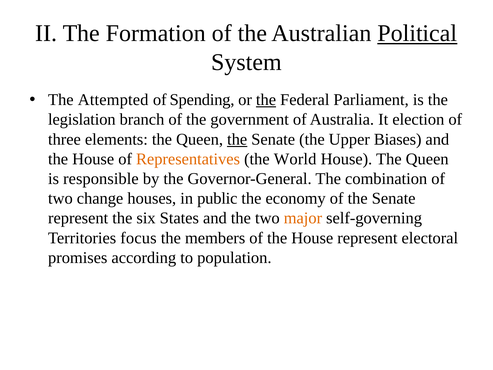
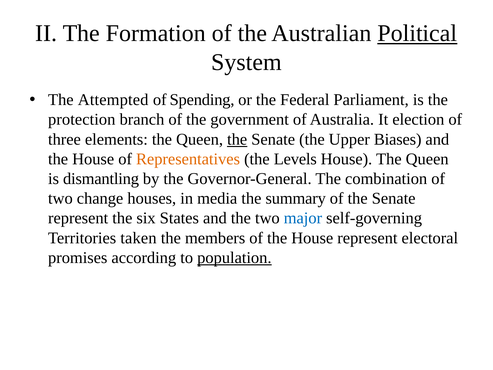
the at (266, 100) underline: present -> none
legislation: legislation -> protection
World: World -> Levels
responsible: responsible -> dismantling
public: public -> media
economy: economy -> summary
major colour: orange -> blue
focus: focus -> taken
population underline: none -> present
